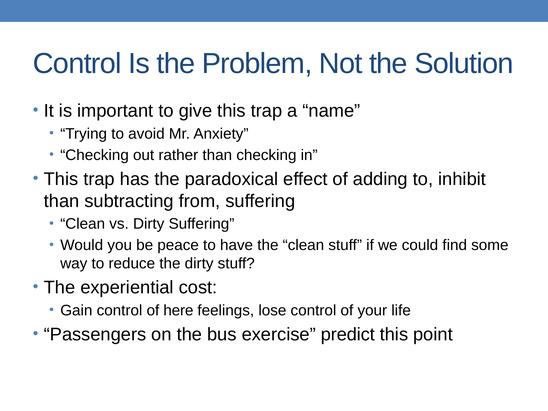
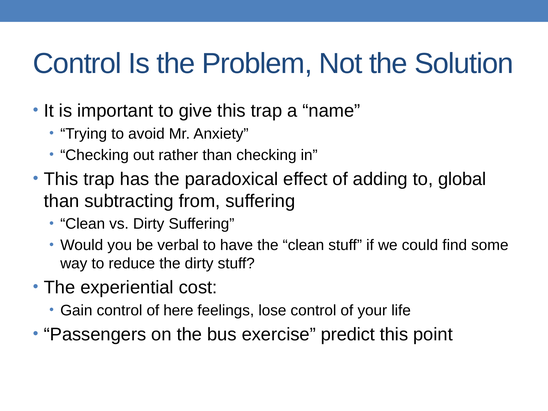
inhibit: inhibit -> global
peace: peace -> verbal
